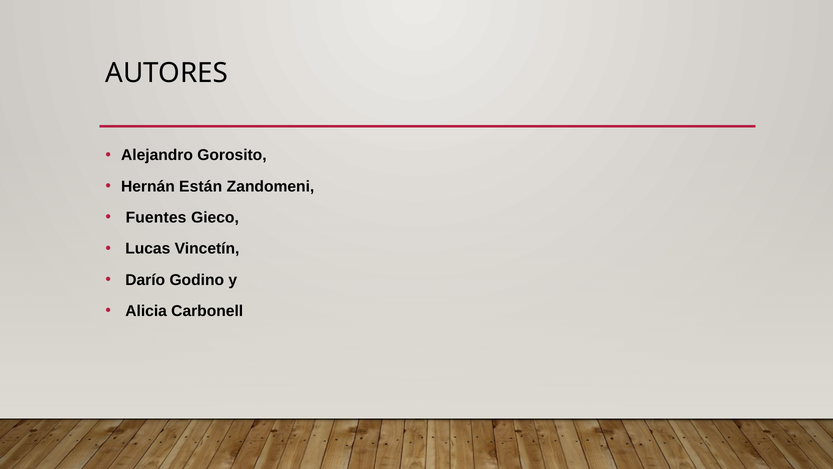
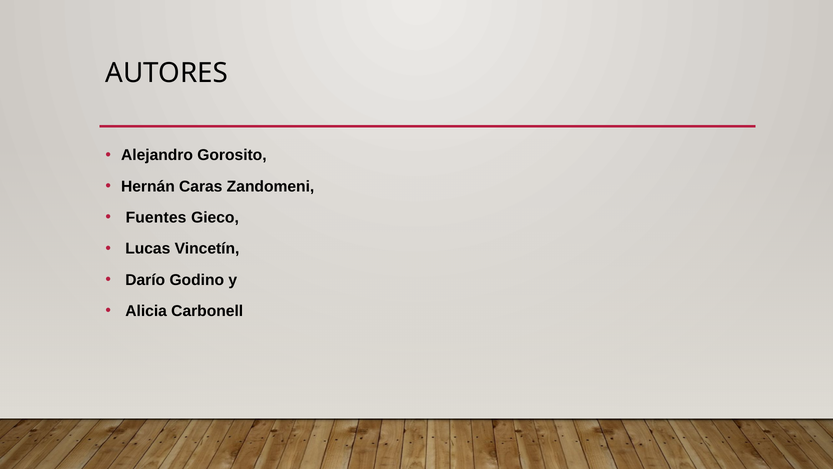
Están: Están -> Caras
